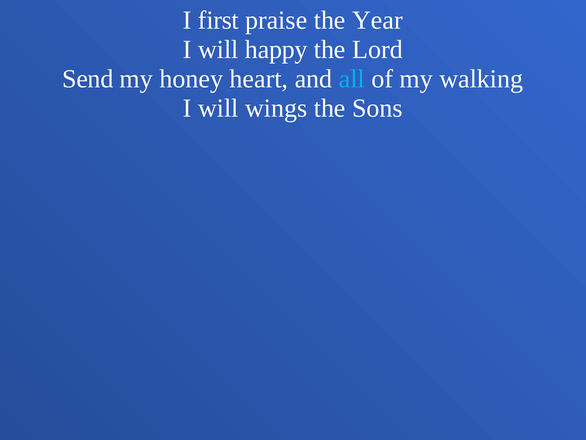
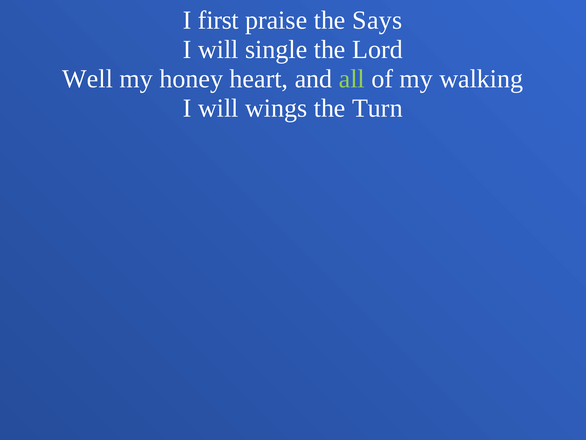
Year: Year -> Says
happy: happy -> single
Send: Send -> Well
all colour: light blue -> light green
Sons: Sons -> Turn
